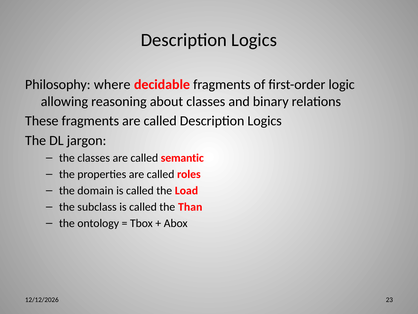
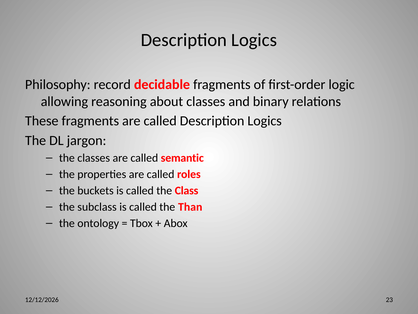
where: where -> record
domain: domain -> buckets
Load: Load -> Class
